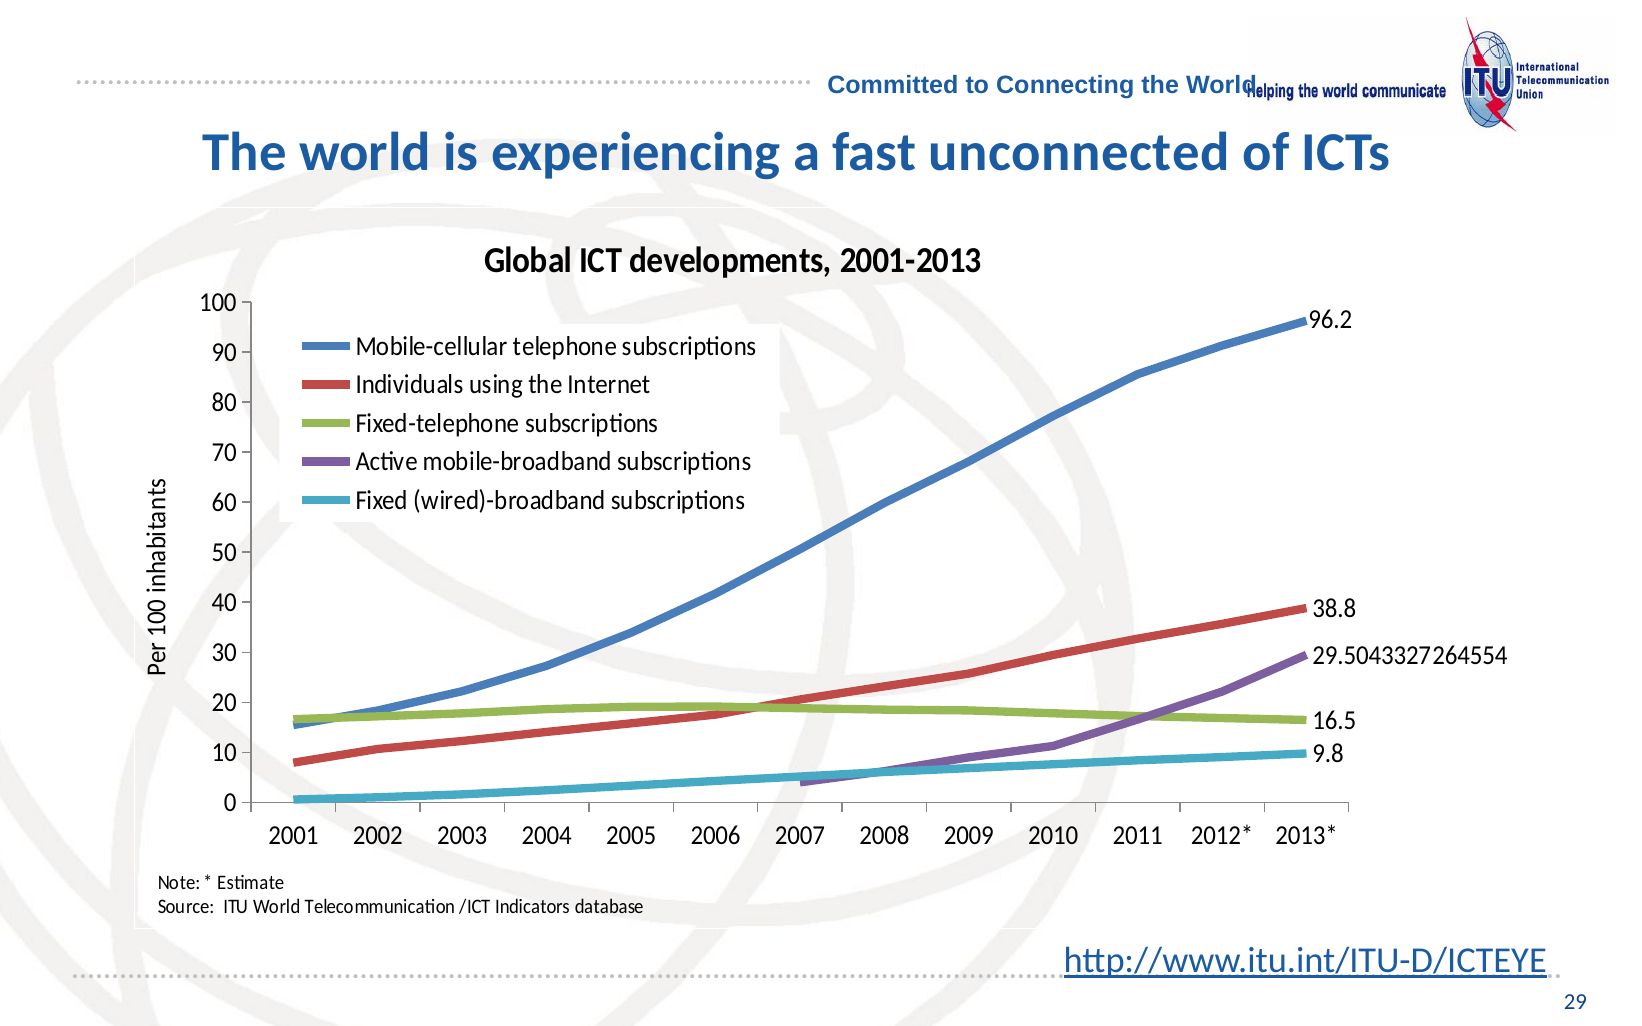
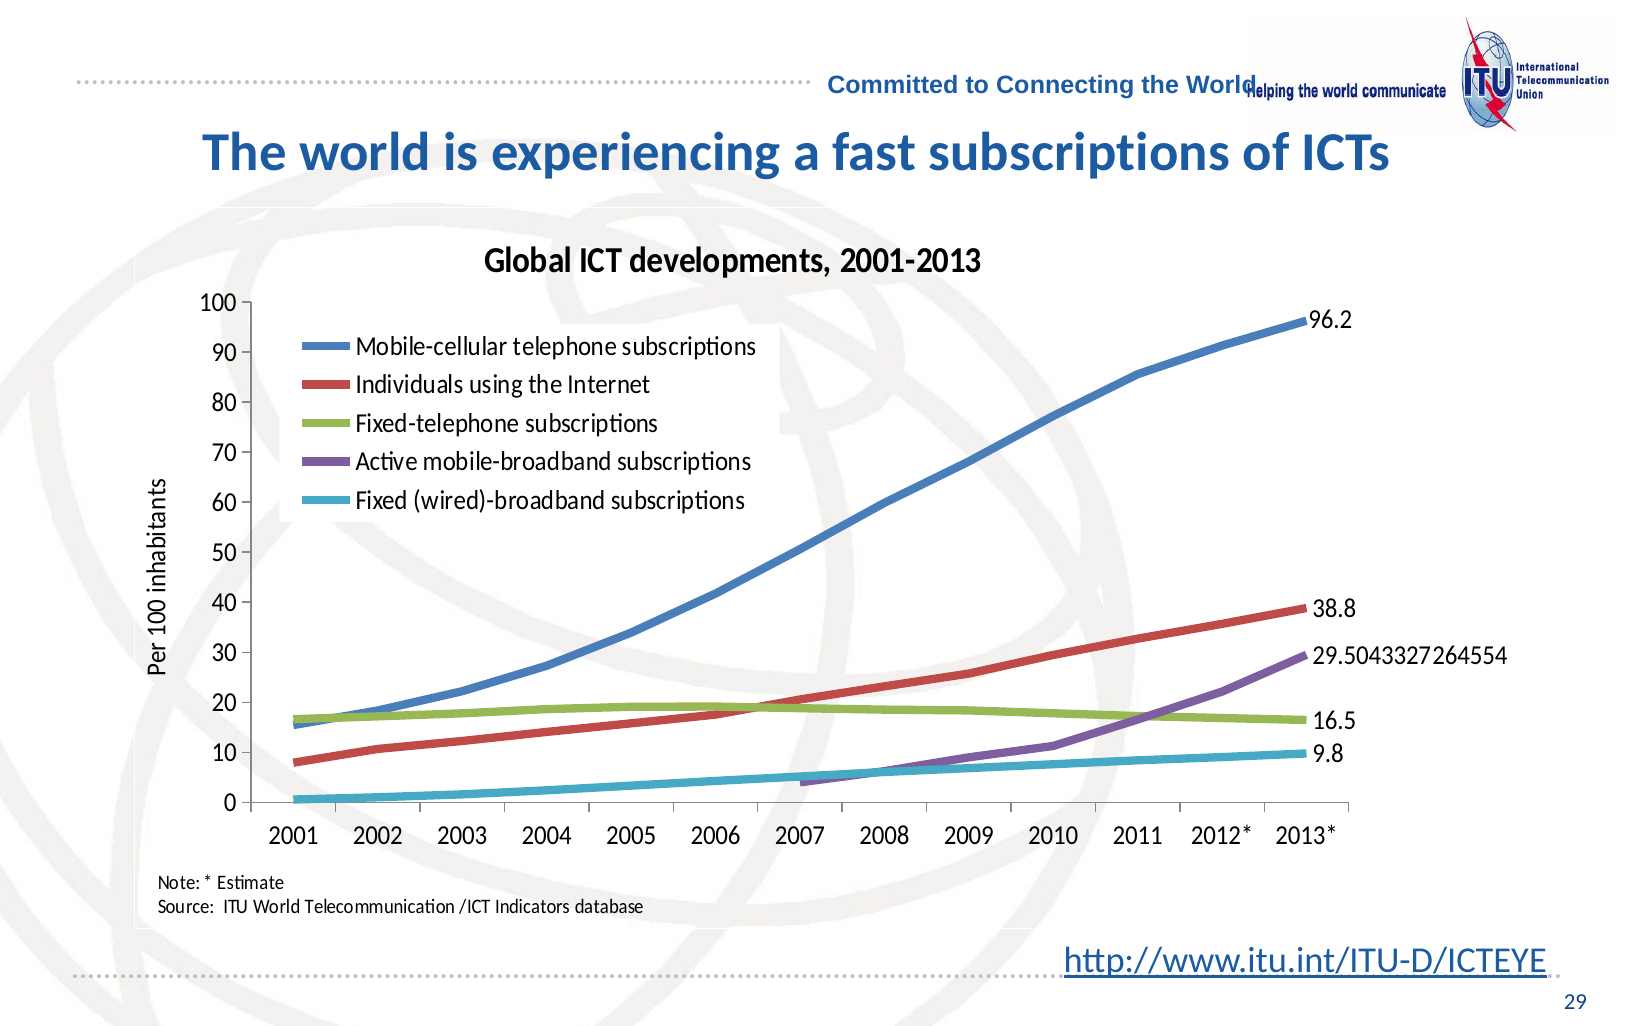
fast unconnected: unconnected -> subscriptions
